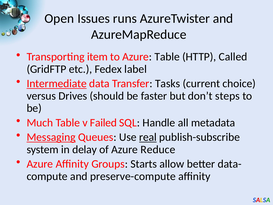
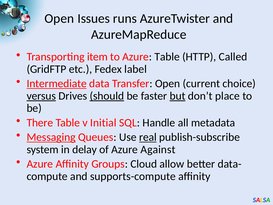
Transfer Tasks: Tasks -> Open
versus underline: none -> present
should underline: none -> present
but underline: none -> present
steps: steps -> place
Much: Much -> There
Failed: Failed -> Initial
Reduce: Reduce -> Against
Starts: Starts -> Cloud
preserve-compute: preserve-compute -> supports-compute
